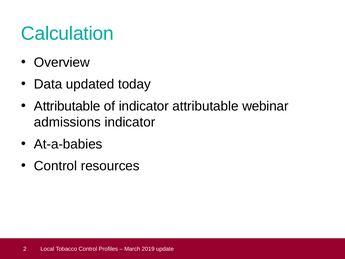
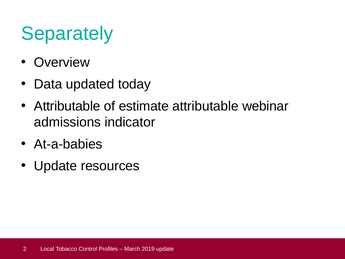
Calculation: Calculation -> Separately
of indicator: indicator -> estimate
Control at (56, 166): Control -> Update
